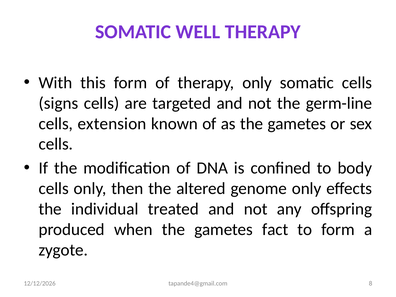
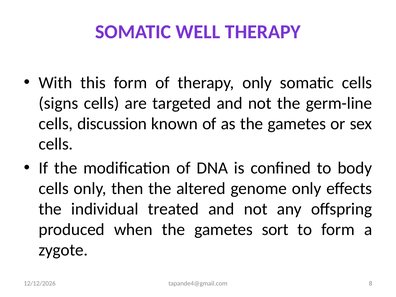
extension: extension -> discussion
fact: fact -> sort
